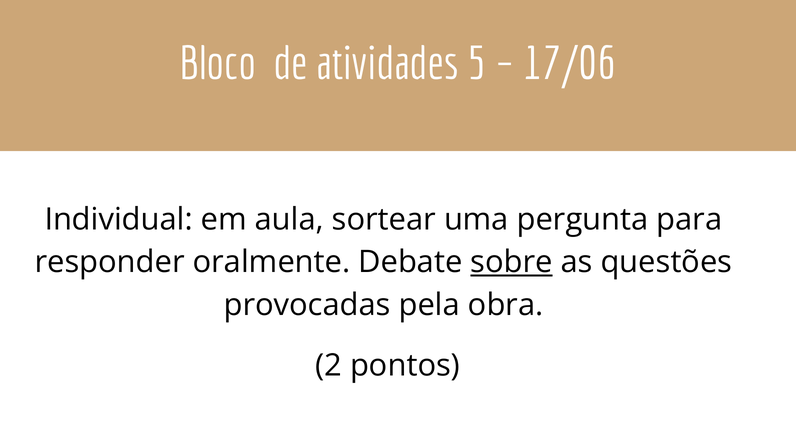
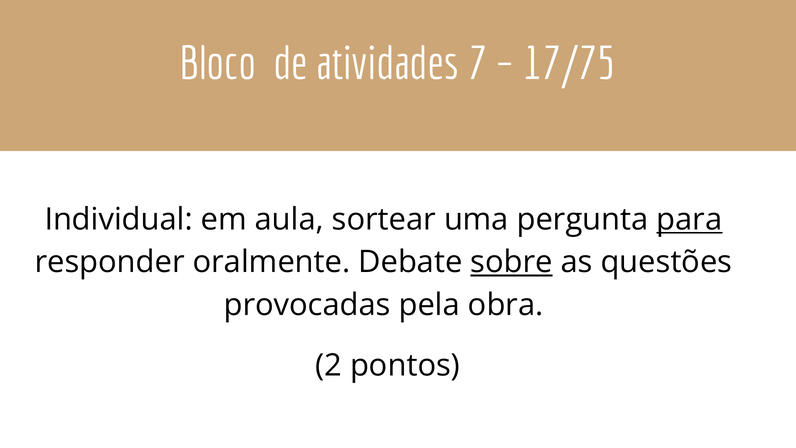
5: 5 -> 7
17/06: 17/06 -> 17/75
para underline: none -> present
